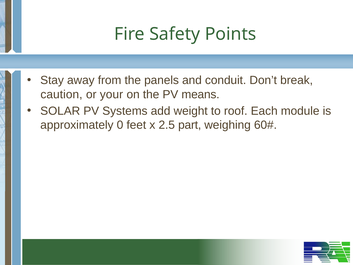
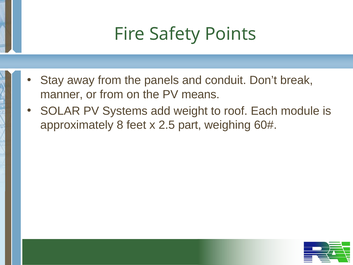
caution: caution -> manner
or your: your -> from
0: 0 -> 8
